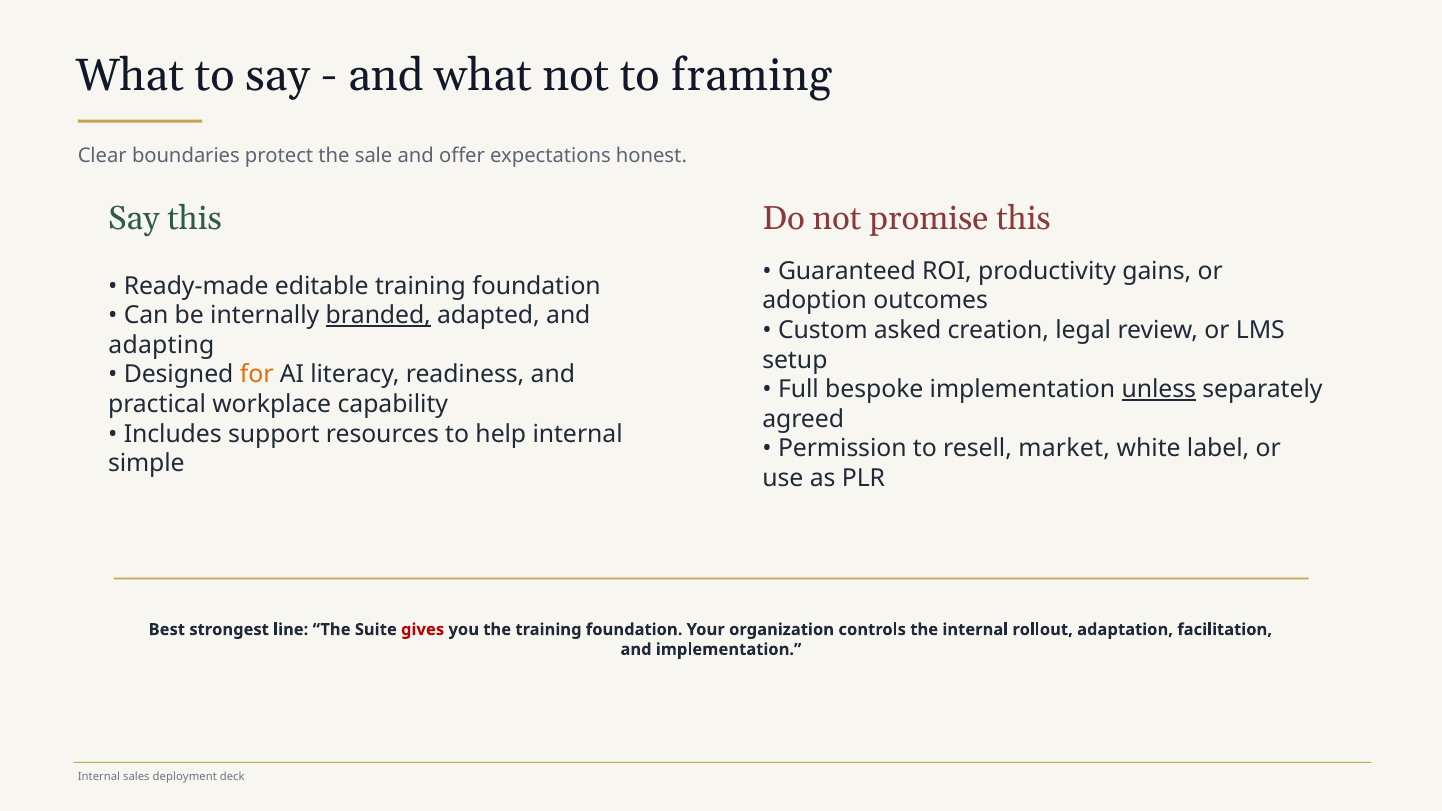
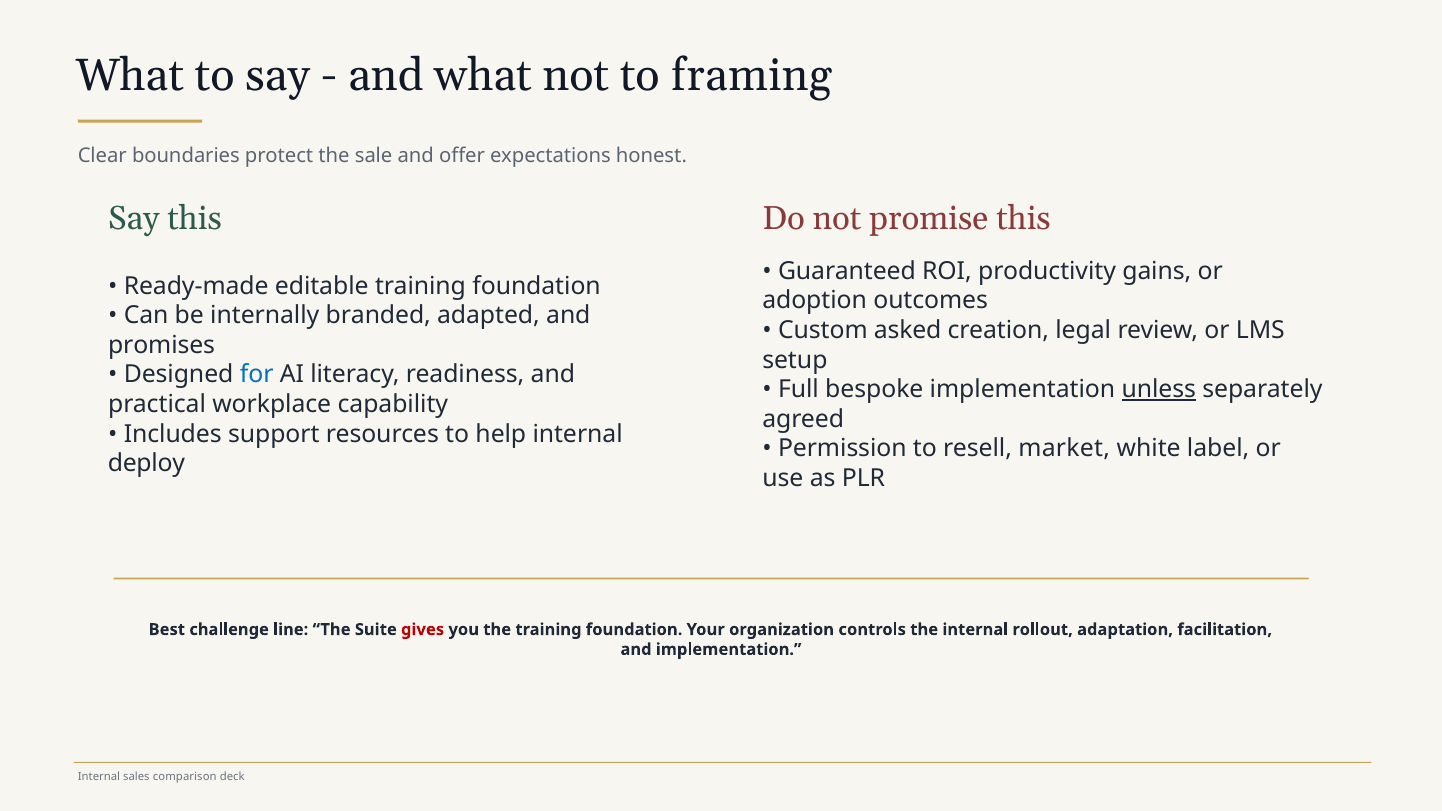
branded underline: present -> none
adapting: adapting -> promises
for colour: orange -> blue
simple: simple -> deploy
strongest: strongest -> challenge
deployment: deployment -> comparison
